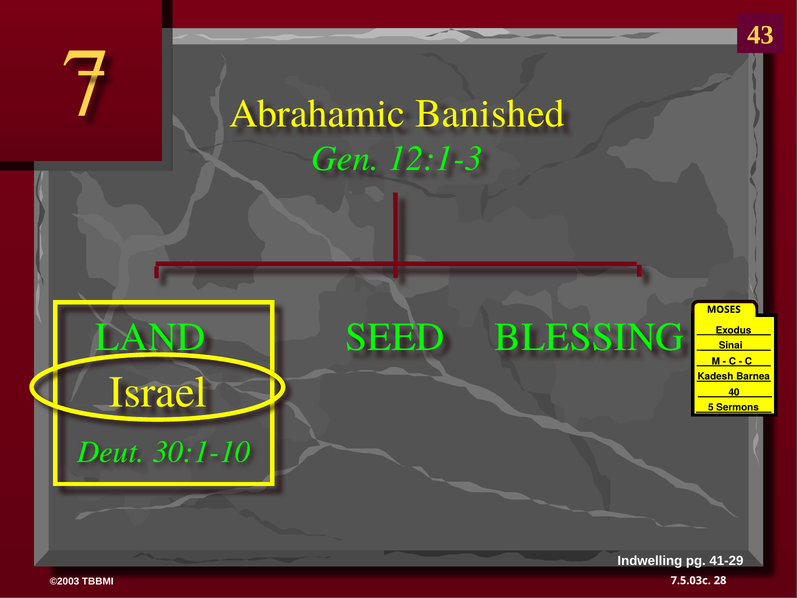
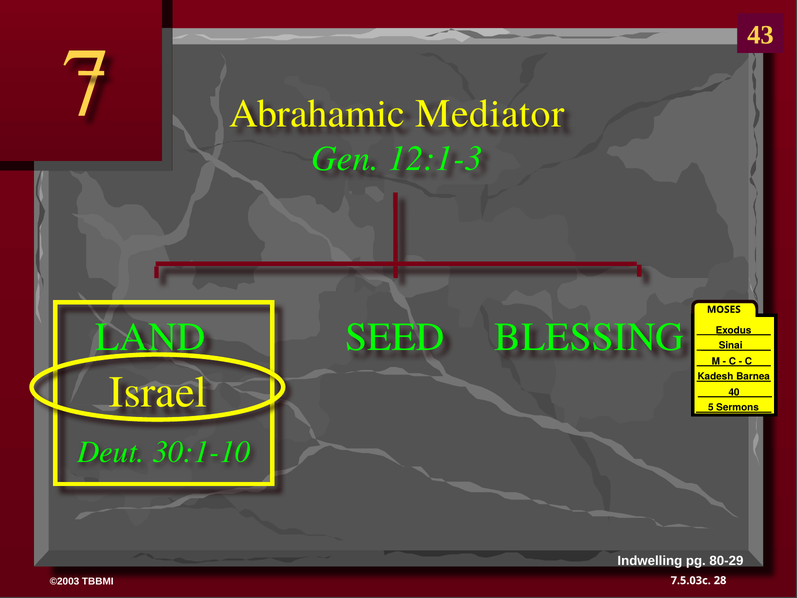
Banished: Banished -> Mediator
41-29: 41-29 -> 80-29
